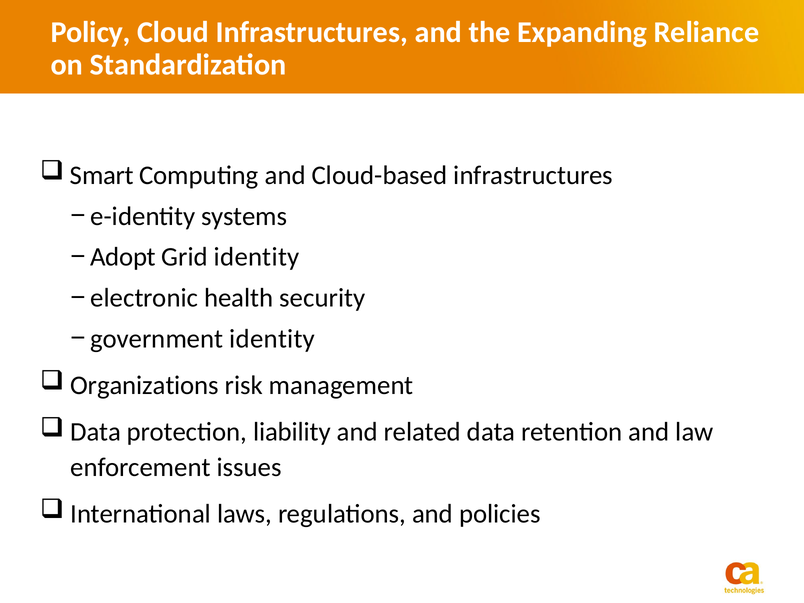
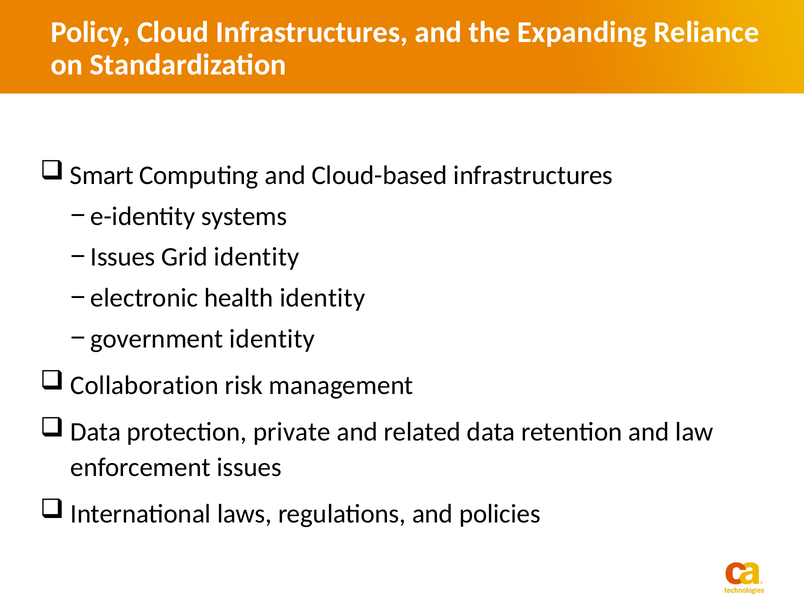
Adopt at (123, 257): Adopt -> Issues
health security: security -> identity
Organizations: Organizations -> Collaboration
liability: liability -> private
